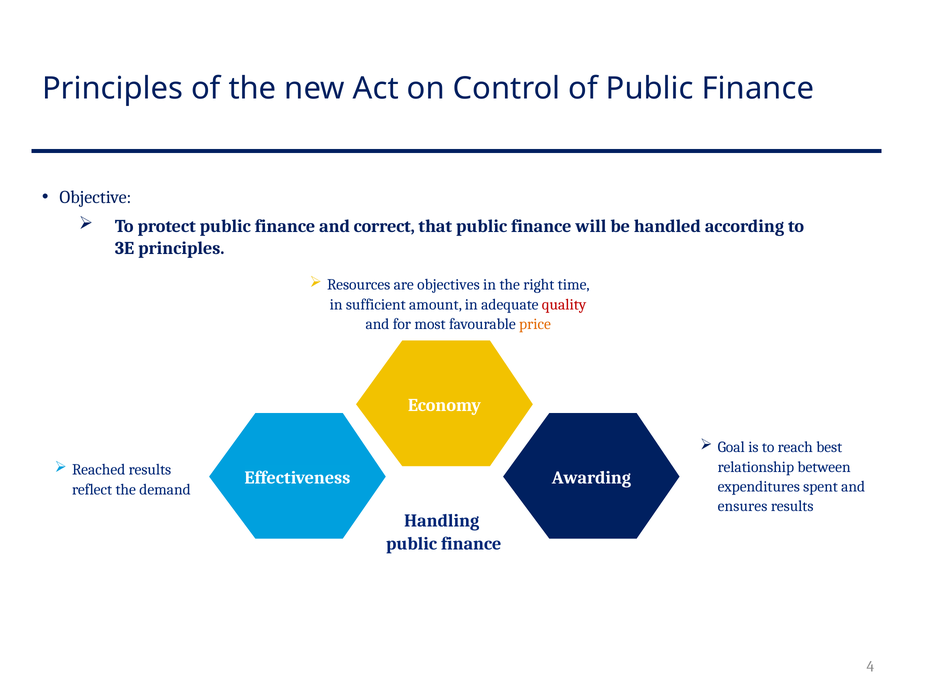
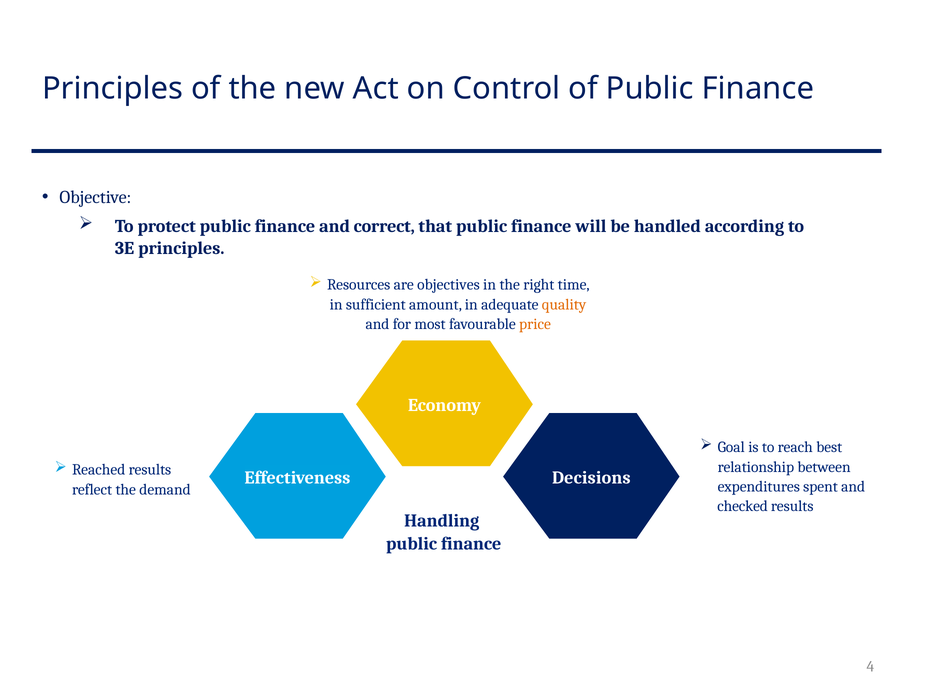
quality colour: red -> orange
Awarding: Awarding -> Decisions
ensures: ensures -> checked
